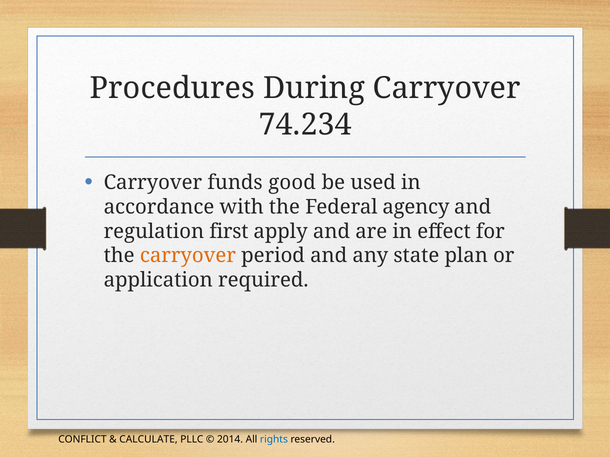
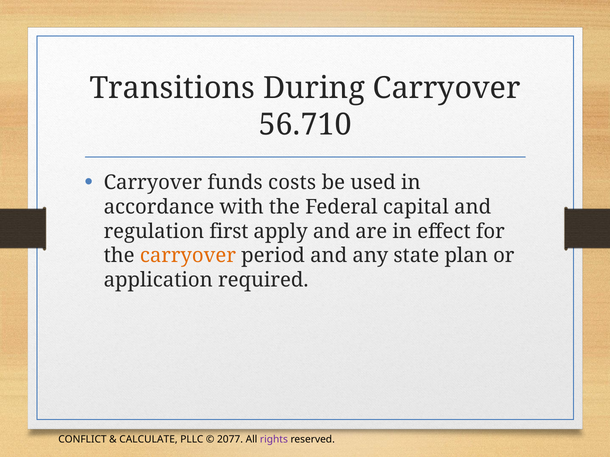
Procedures: Procedures -> Transitions
74.234: 74.234 -> 56.710
good: good -> costs
agency: agency -> capital
2014: 2014 -> 2077
rights colour: blue -> purple
